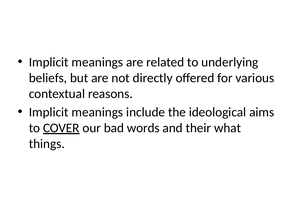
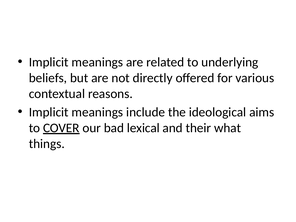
words: words -> lexical
